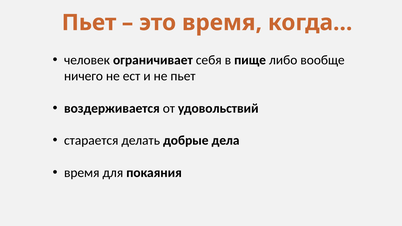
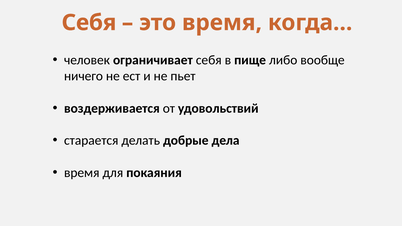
Пьет at (89, 23): Пьет -> Себя
